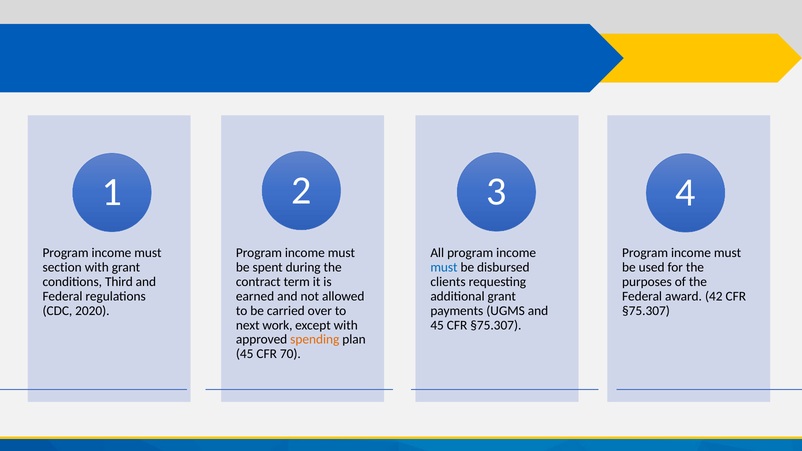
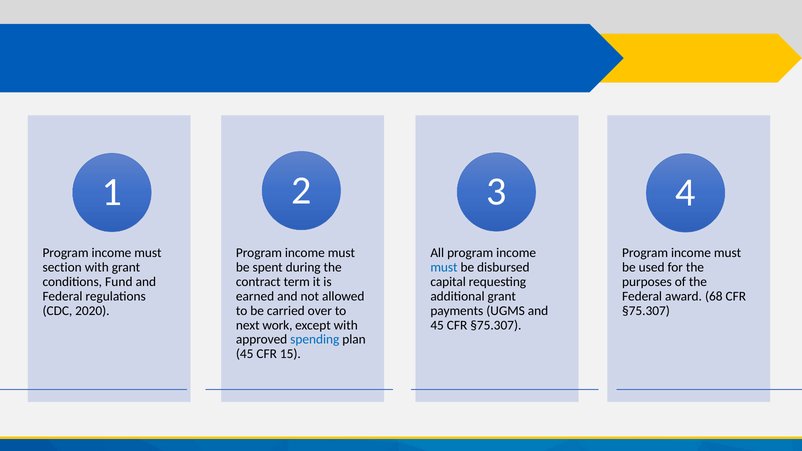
Third: Third -> Fund
clients: clients -> capital
42: 42 -> 68
spending colour: orange -> blue
70: 70 -> 15
